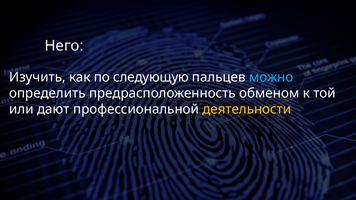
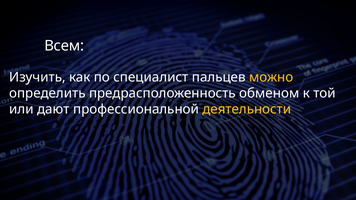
Него: Него -> Всем
следующую: следующую -> специалист
можно colour: light blue -> yellow
